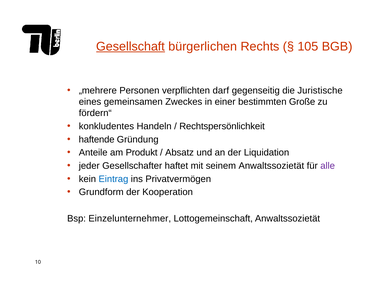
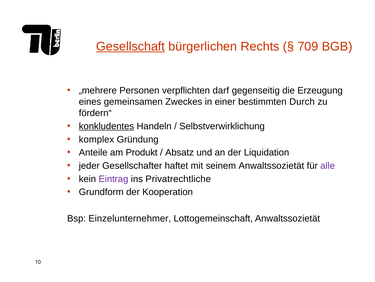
105: 105 -> 709
Juristische: Juristische -> Erzeugung
Große: Große -> Durch
konkludentes underline: none -> present
Rechtspersönlichkeit: Rechtspersönlichkeit -> Selbstverwirklichung
haftende: haftende -> komplex
Eintrag colour: blue -> purple
Privatvermögen: Privatvermögen -> Privatrechtliche
